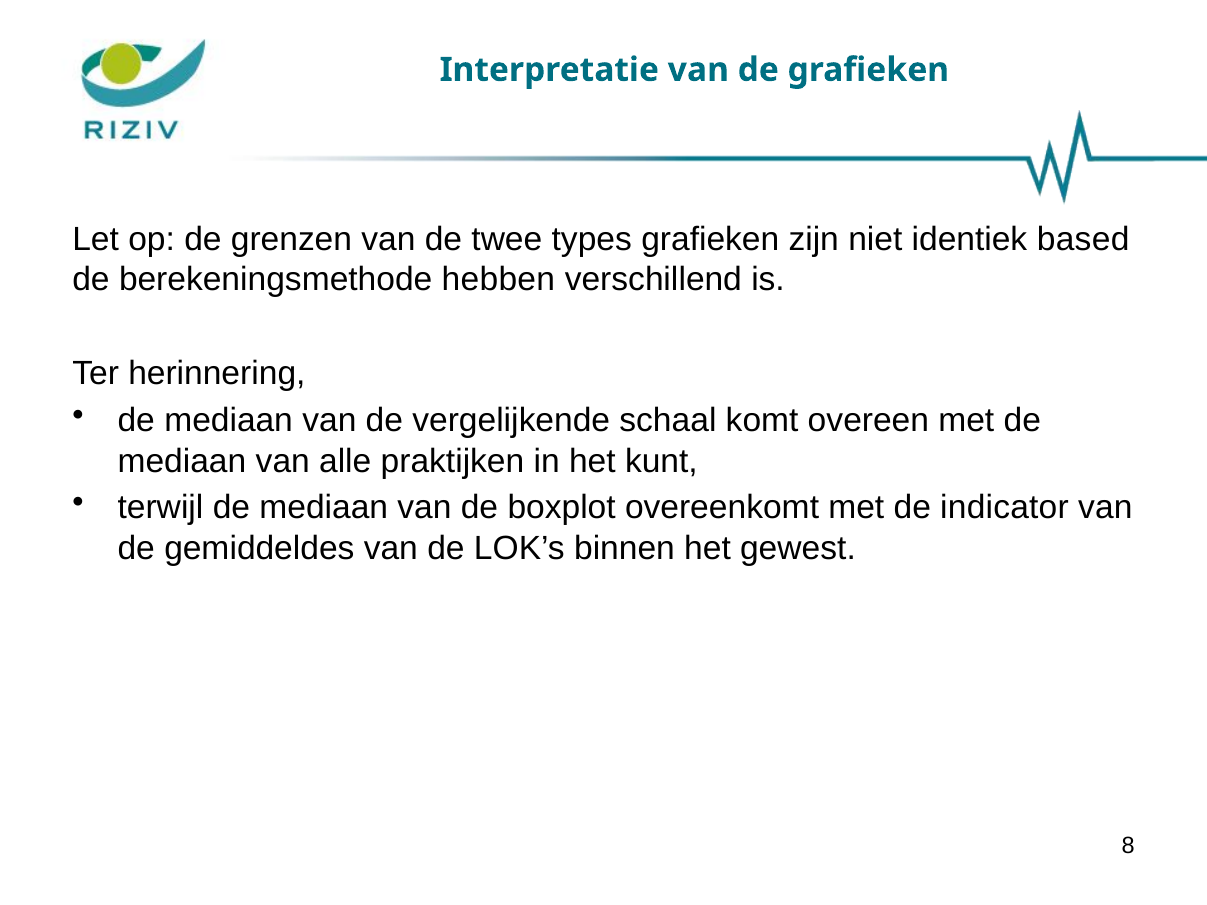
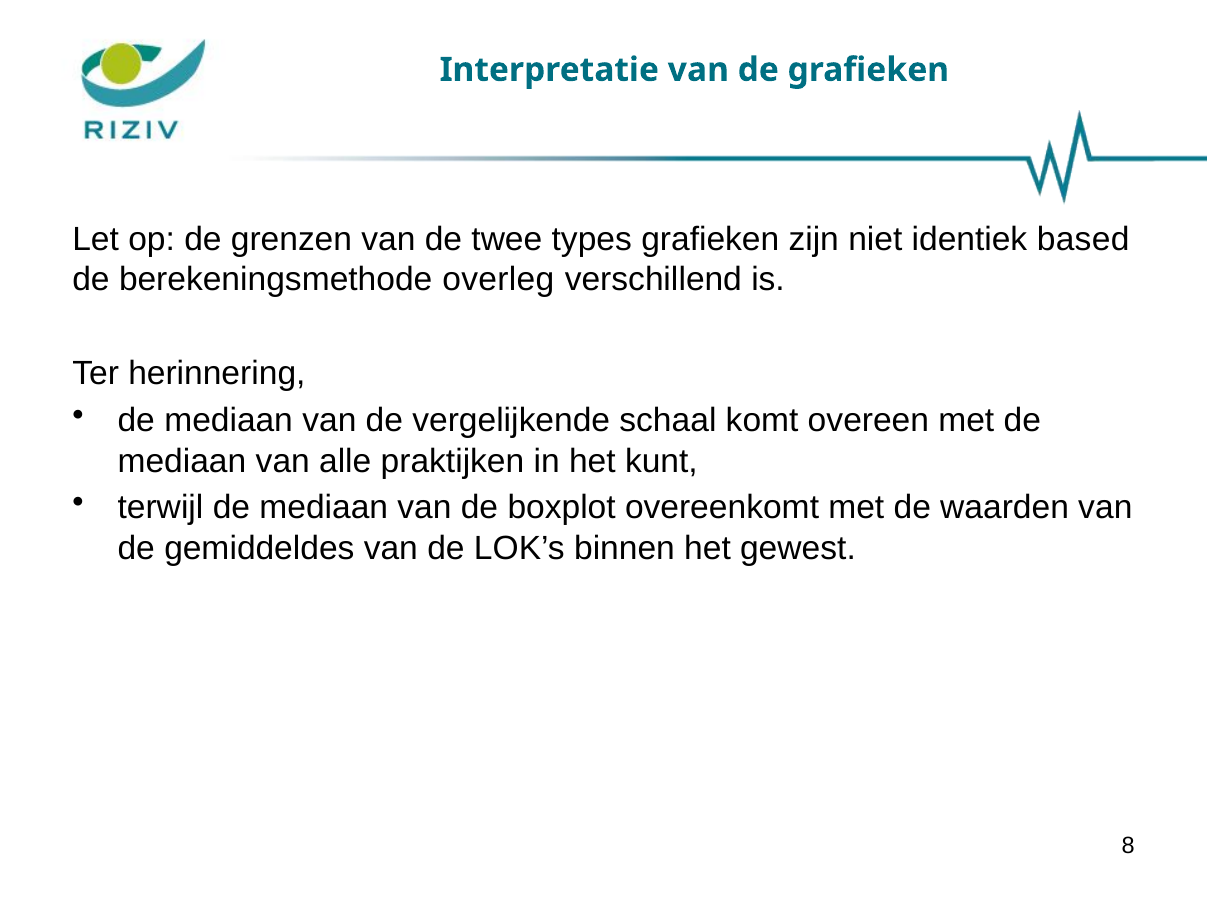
hebben: hebben -> overleg
indicator: indicator -> waarden
